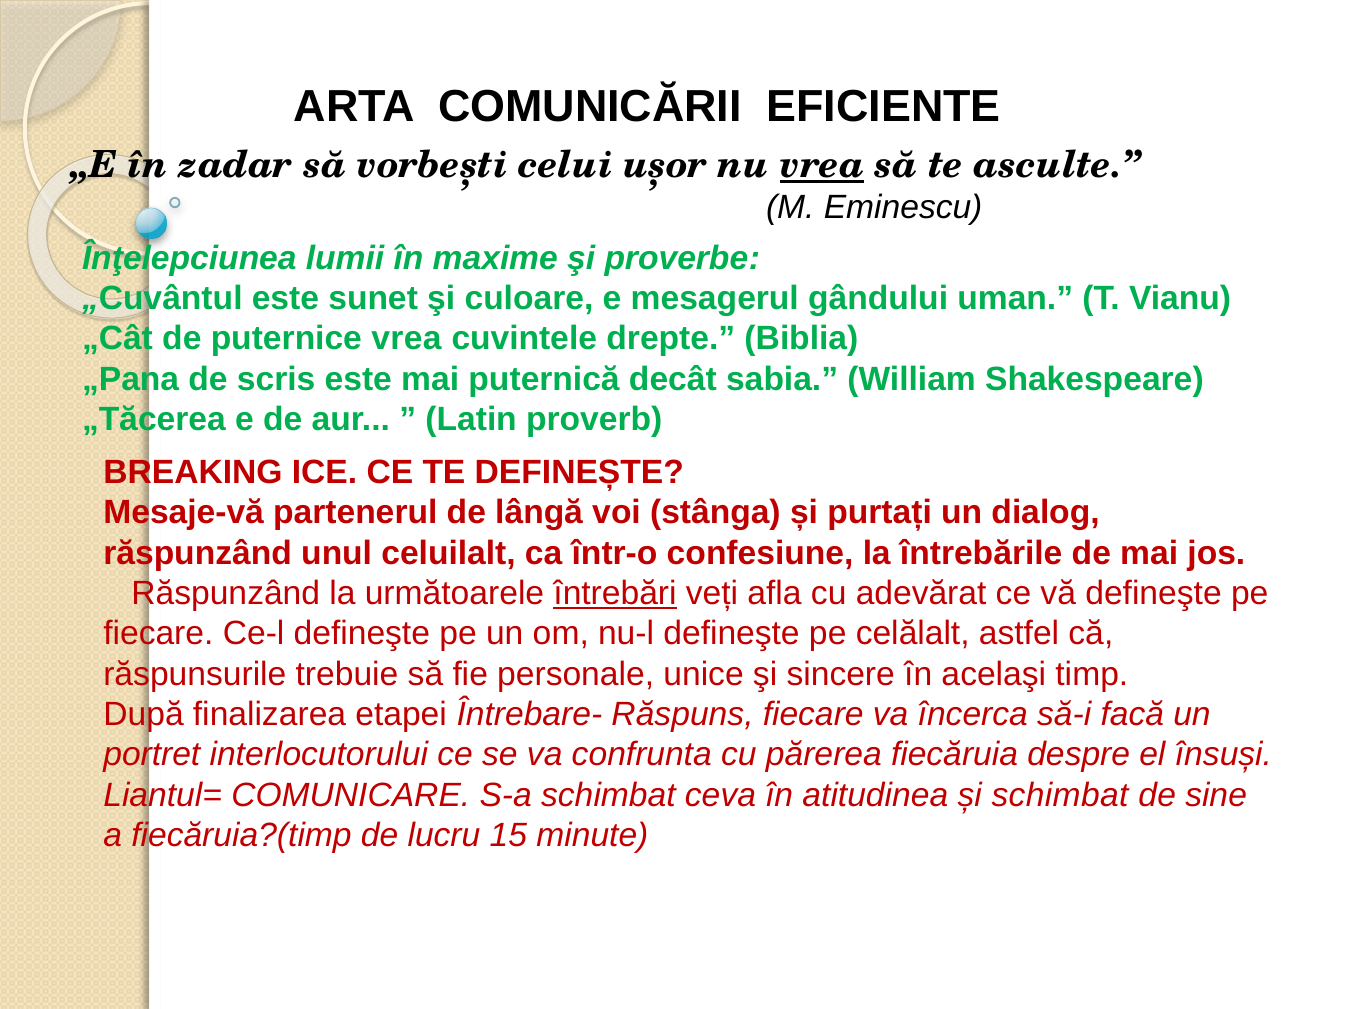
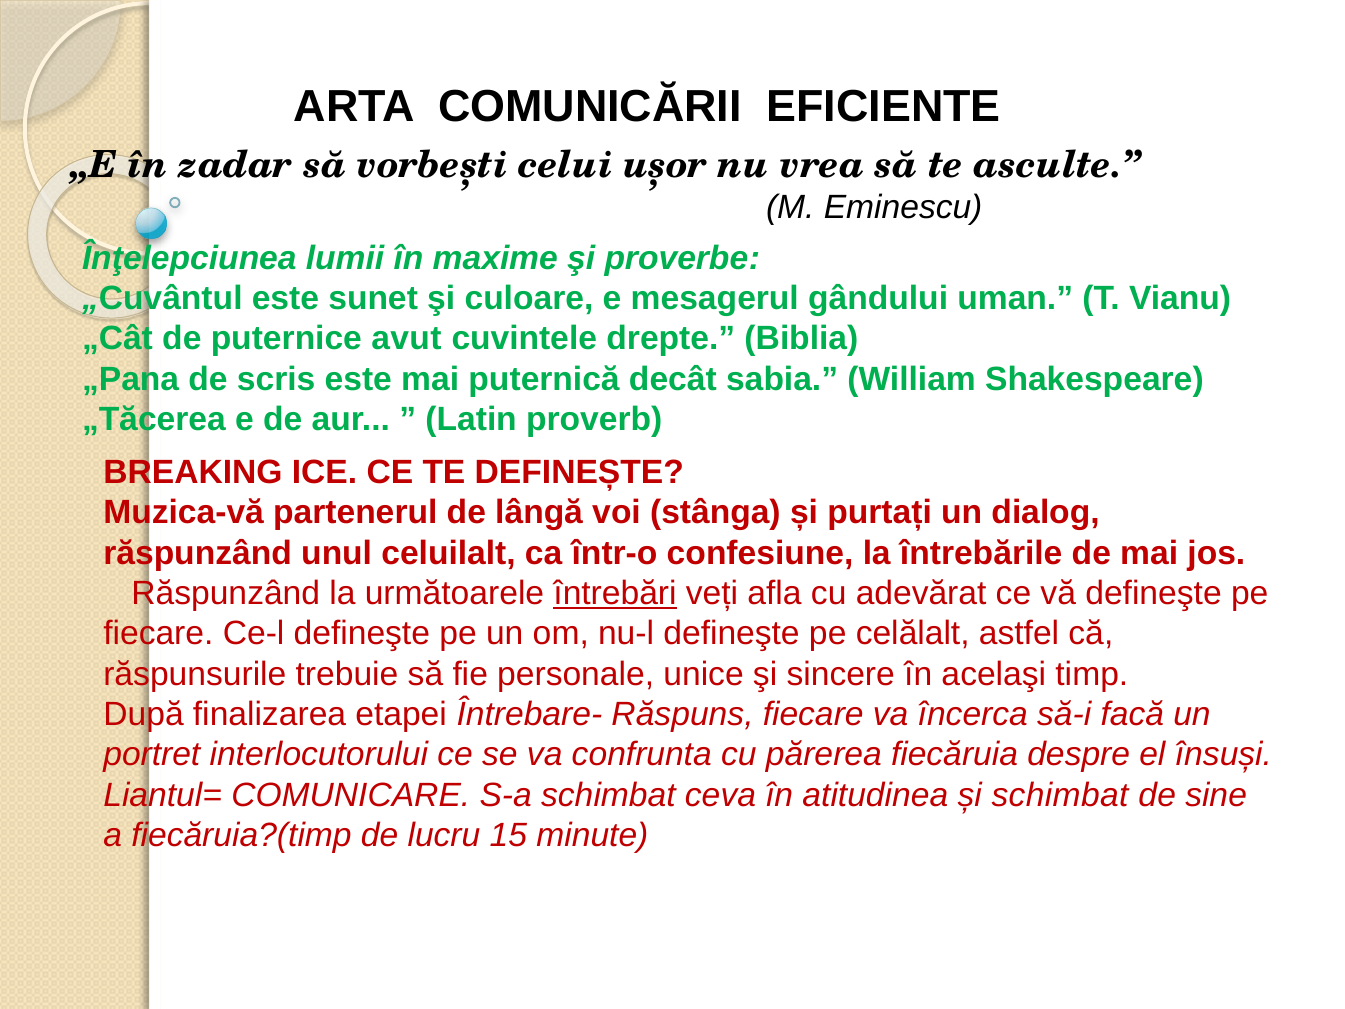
vrea at (822, 165) underline: present -> none
puternice vrea: vrea -> avut
Mesaje-vă: Mesaje-vă -> Muzica-vă
